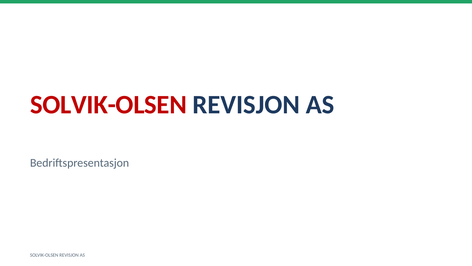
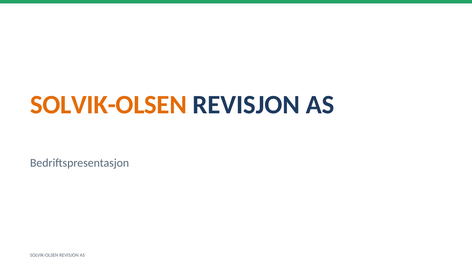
SOLVIK-OLSEN at (108, 105) colour: red -> orange
